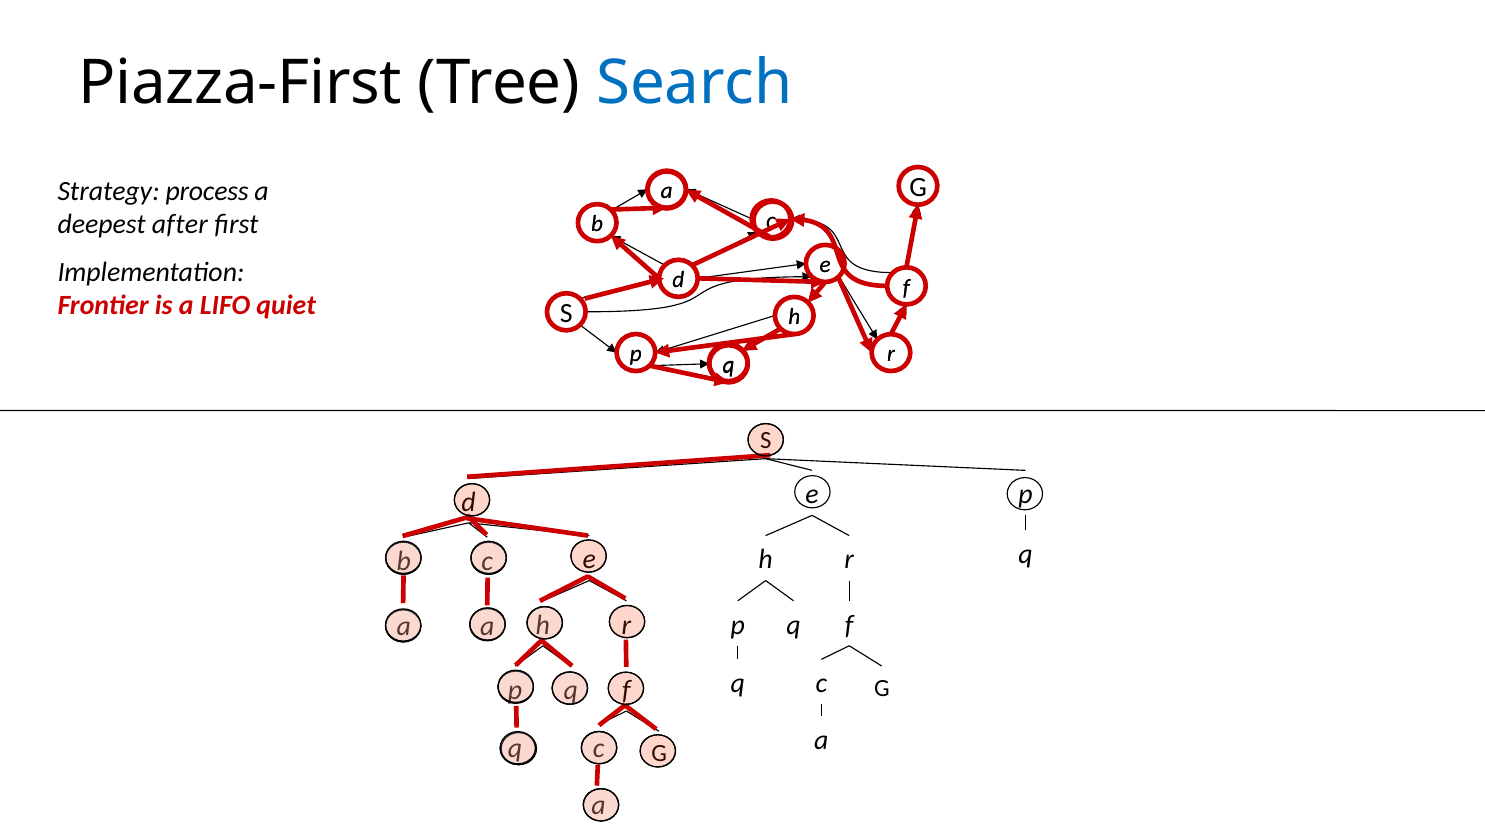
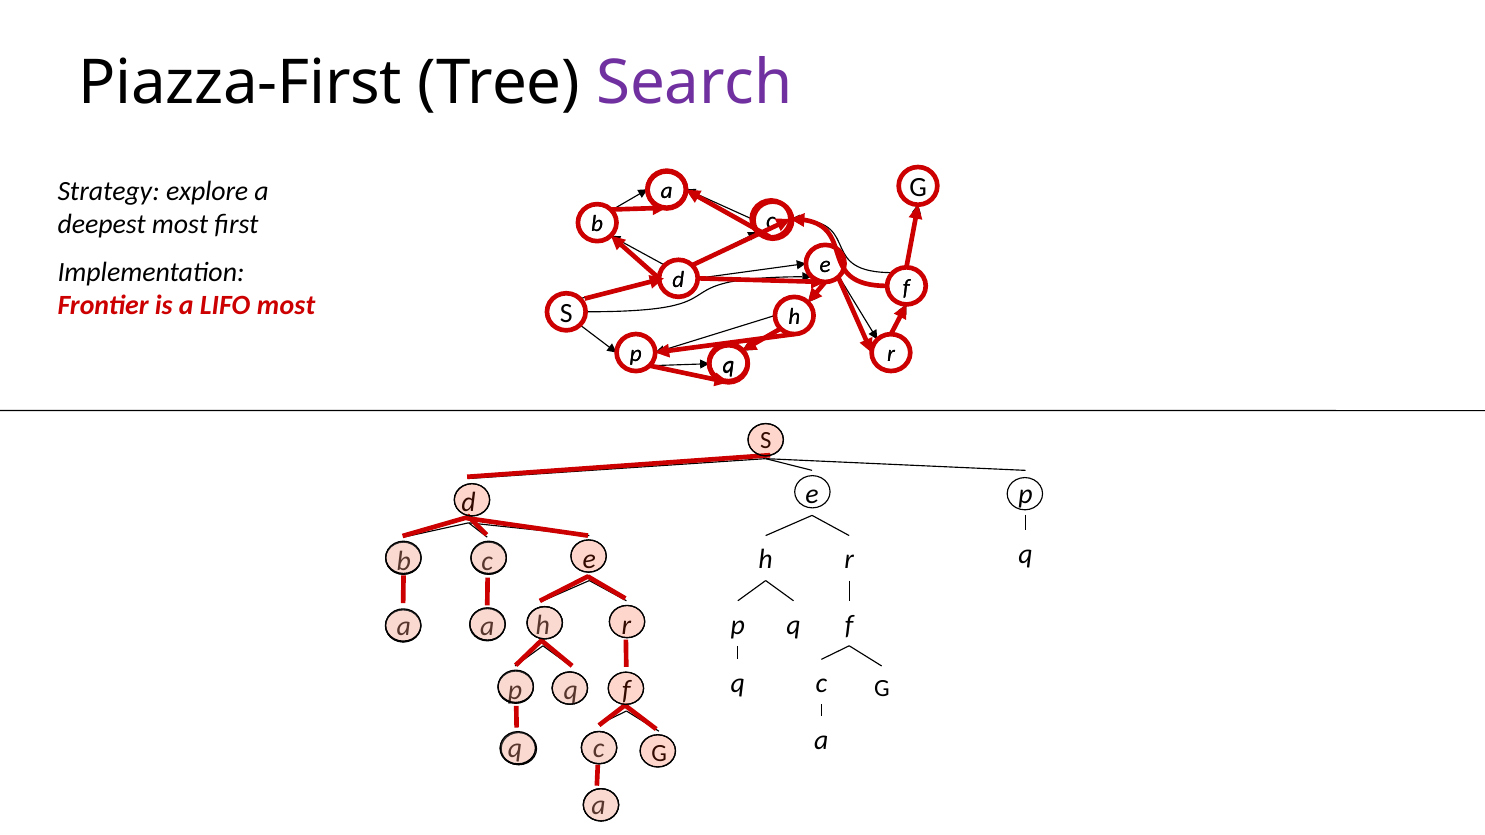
Search colour: blue -> purple
process: process -> explore
deepest after: after -> most
LIFO quiet: quiet -> most
